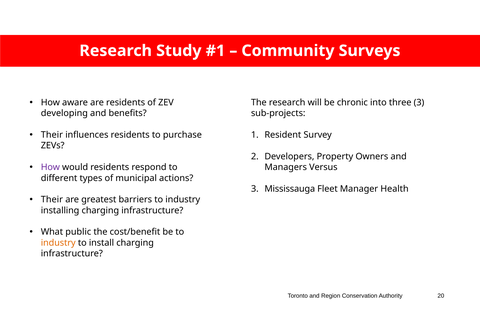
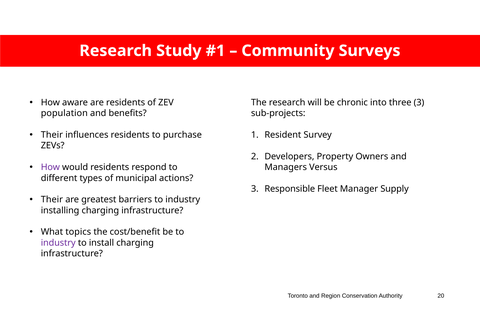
developing: developing -> population
Mississauga: Mississauga -> Responsible
Health: Health -> Supply
public: public -> topics
industry at (58, 243) colour: orange -> purple
